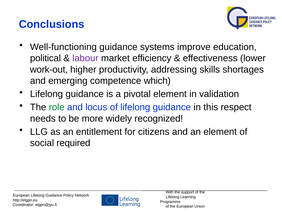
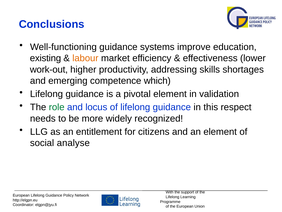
political: political -> existing
labour colour: purple -> orange
required: required -> analyse
